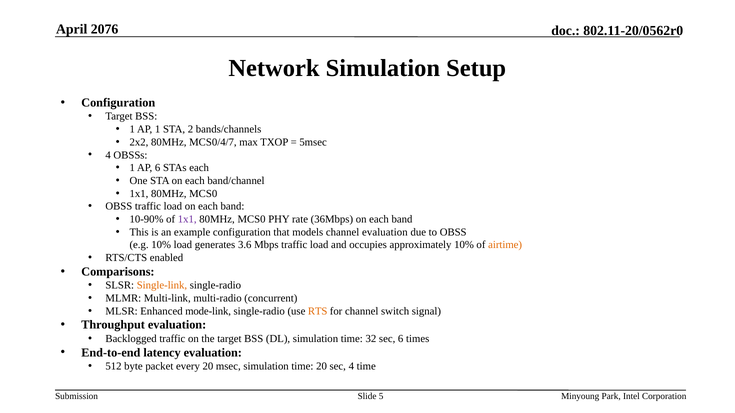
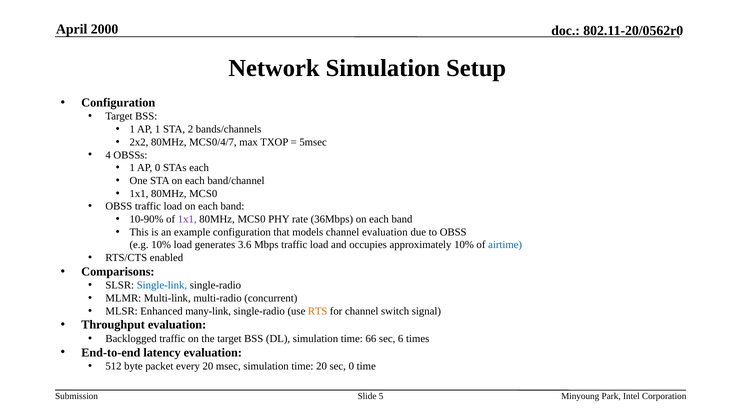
2076: 2076 -> 2000
AP 6: 6 -> 0
airtime colour: orange -> blue
Single-link colour: orange -> blue
mode-link: mode-link -> many-link
32: 32 -> 66
sec 4: 4 -> 0
